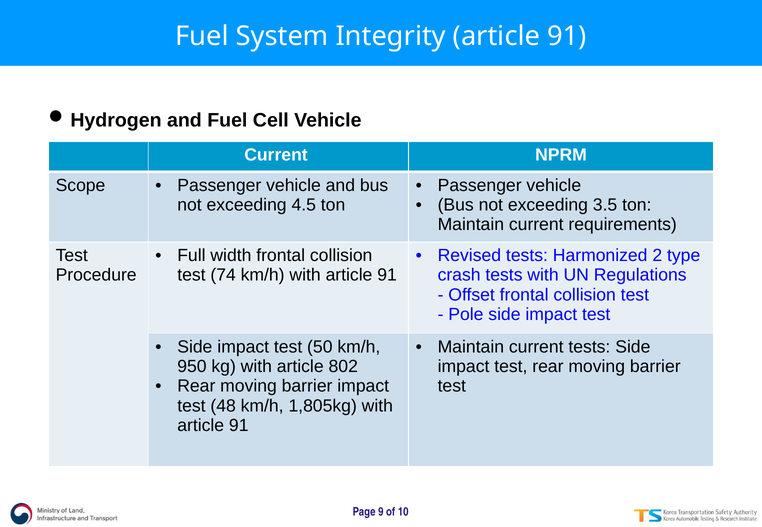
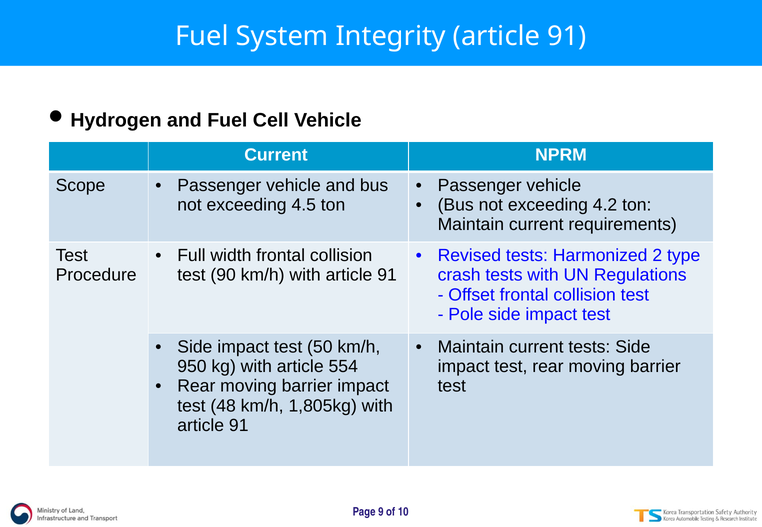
3.5: 3.5 -> 4.2
74: 74 -> 90
802: 802 -> 554
